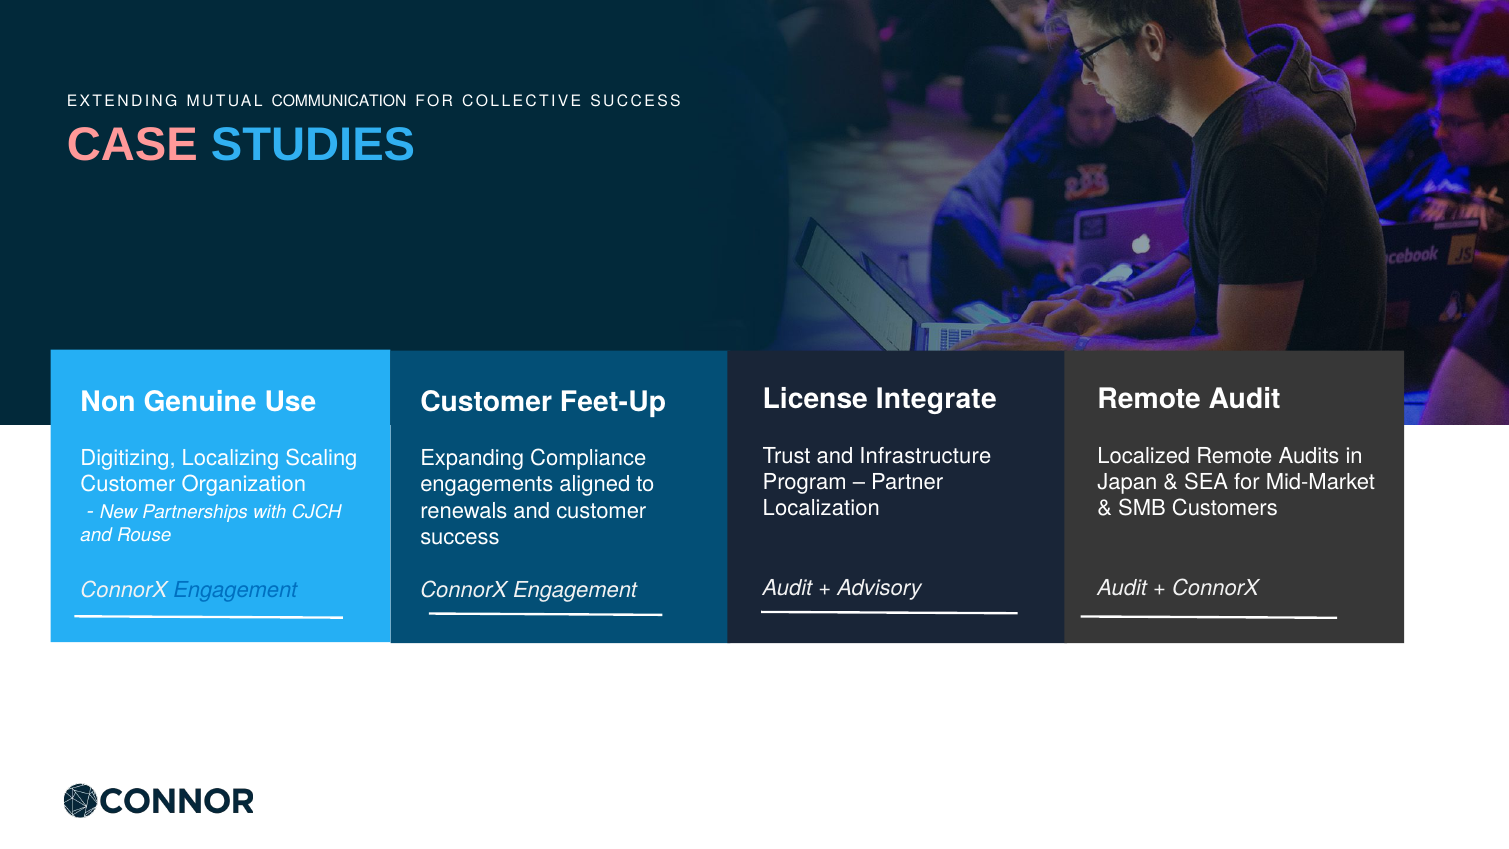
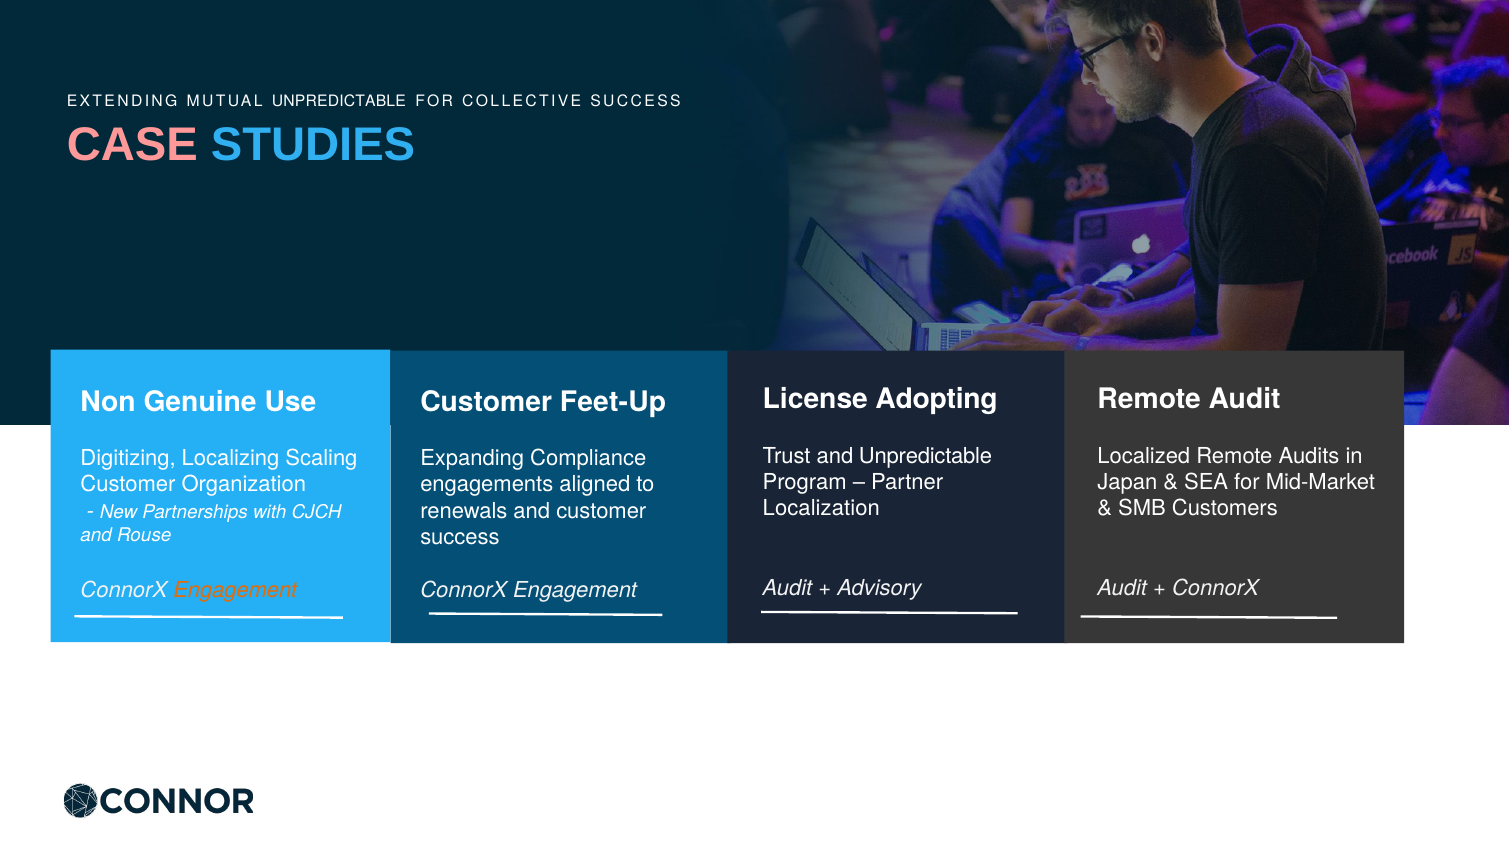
MUTUAL COMMUNICATION: COMMUNICATION -> UNPREDICTABLE
Integrate: Integrate -> Adopting
and Infrastructure: Infrastructure -> Unpredictable
Engagement at (235, 590) colour: blue -> orange
